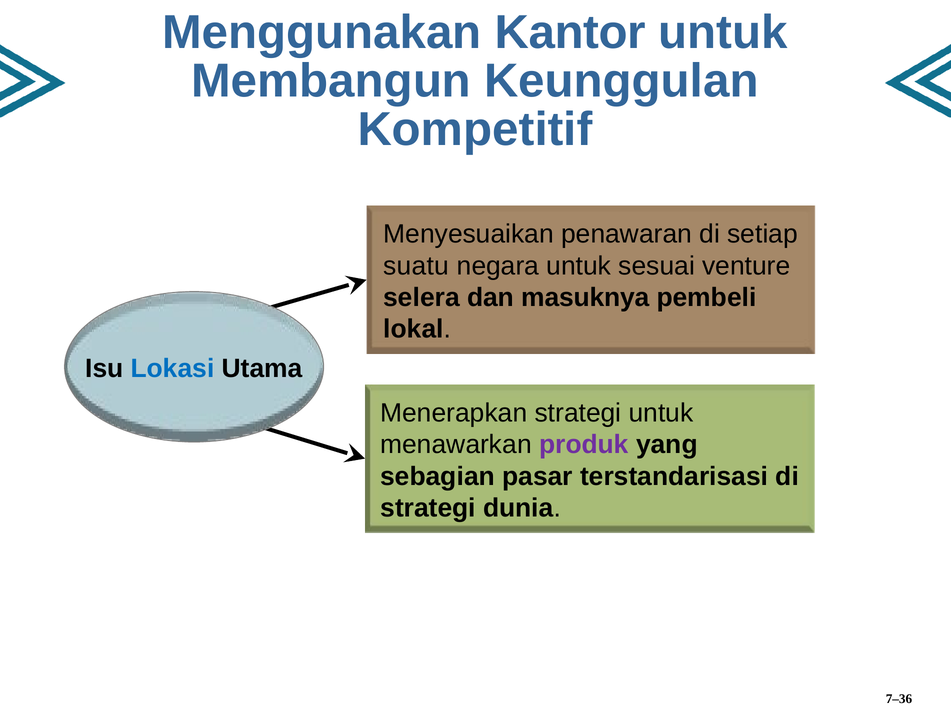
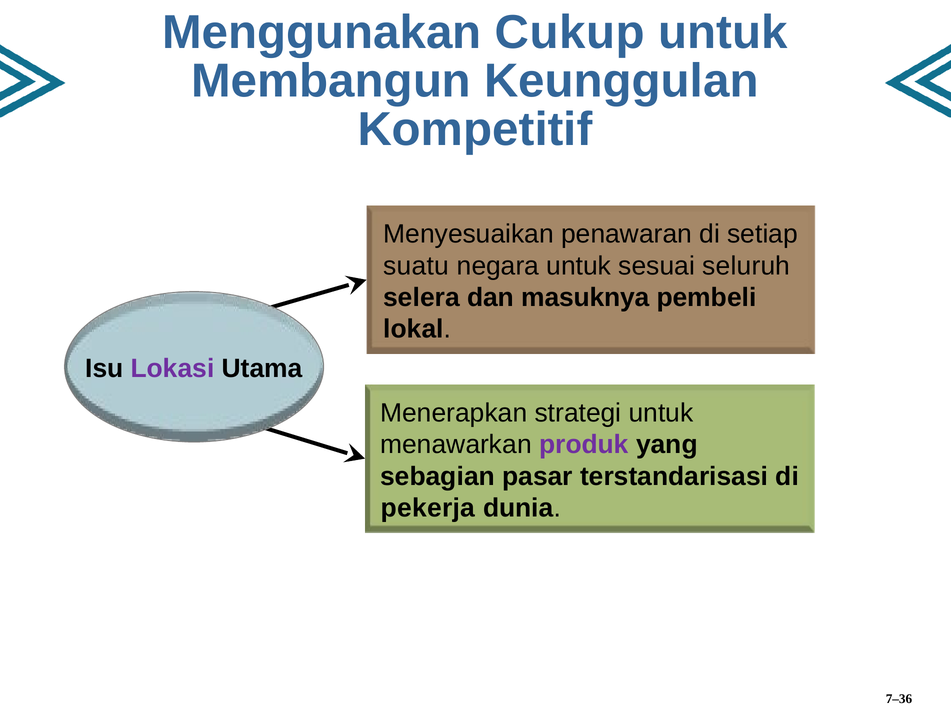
Kantor: Kantor -> Cukup
venture: venture -> seluruh
Lokasi colour: blue -> purple
strategi at (428, 508): strategi -> pekerja
